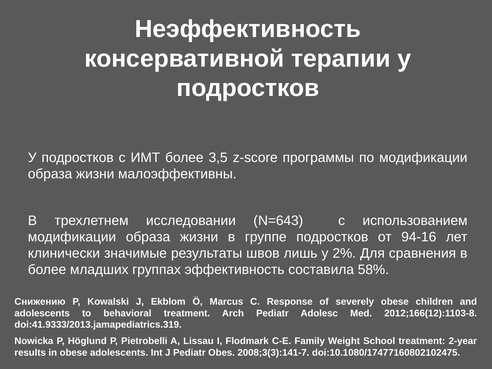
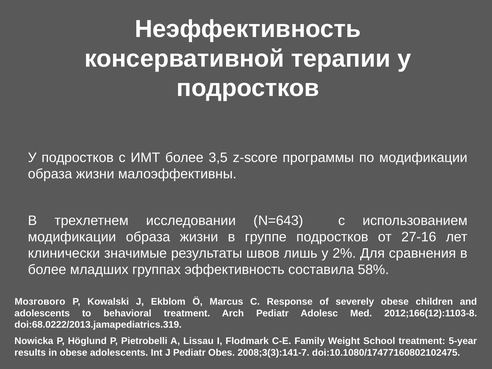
94-16: 94-16 -> 27-16
Снижению: Снижению -> Мозгового
doi:41.9333/2013.jamapediatrics.319: doi:41.9333/2013.jamapediatrics.319 -> doi:68.0222/2013.jamapediatrics.319
2-year: 2-year -> 5-year
